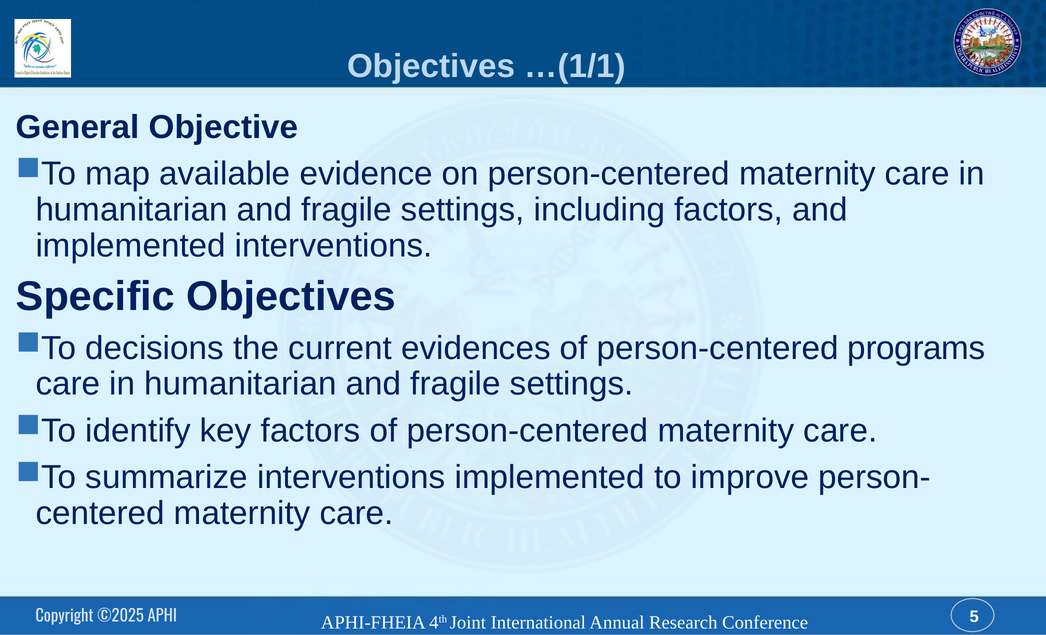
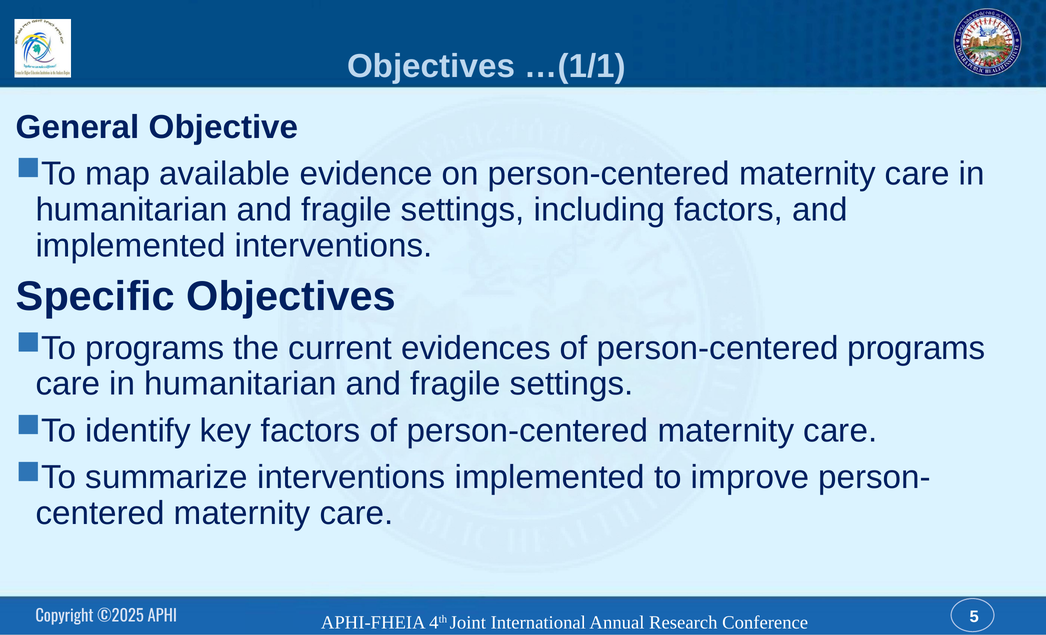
decisions at (155, 348): decisions -> programs
